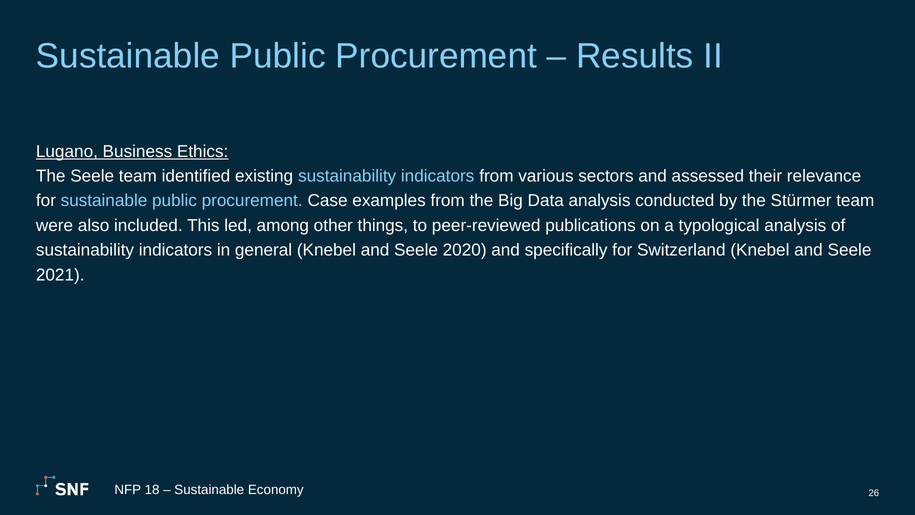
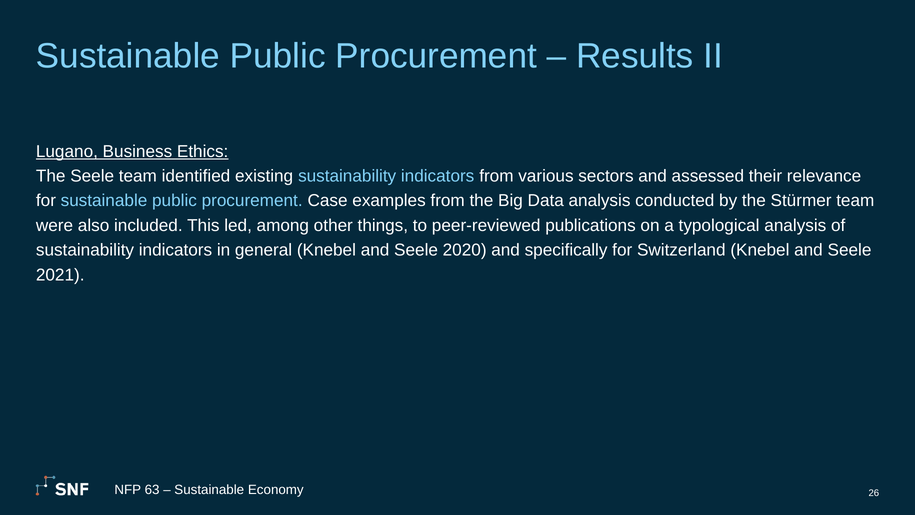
18: 18 -> 63
